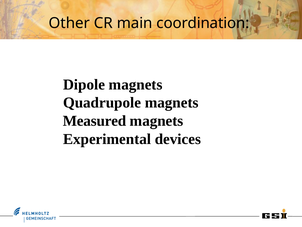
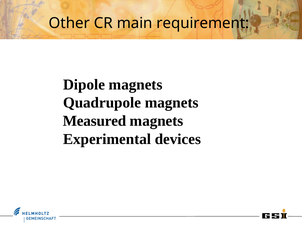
coordination: coordination -> requirement
